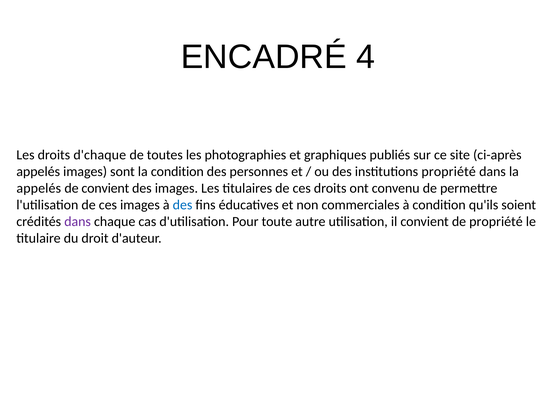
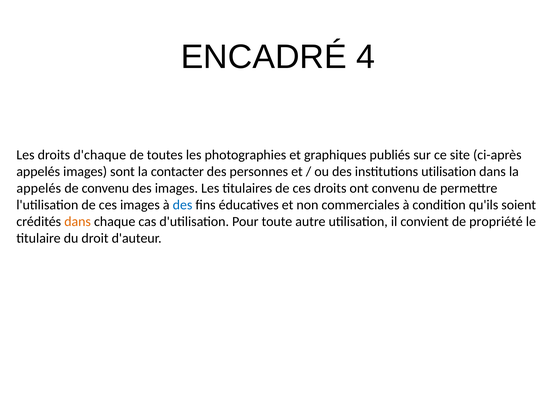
la condition: condition -> contacter
institutions propriété: propriété -> utilisation
de convient: convient -> convenu
dans at (78, 222) colour: purple -> orange
